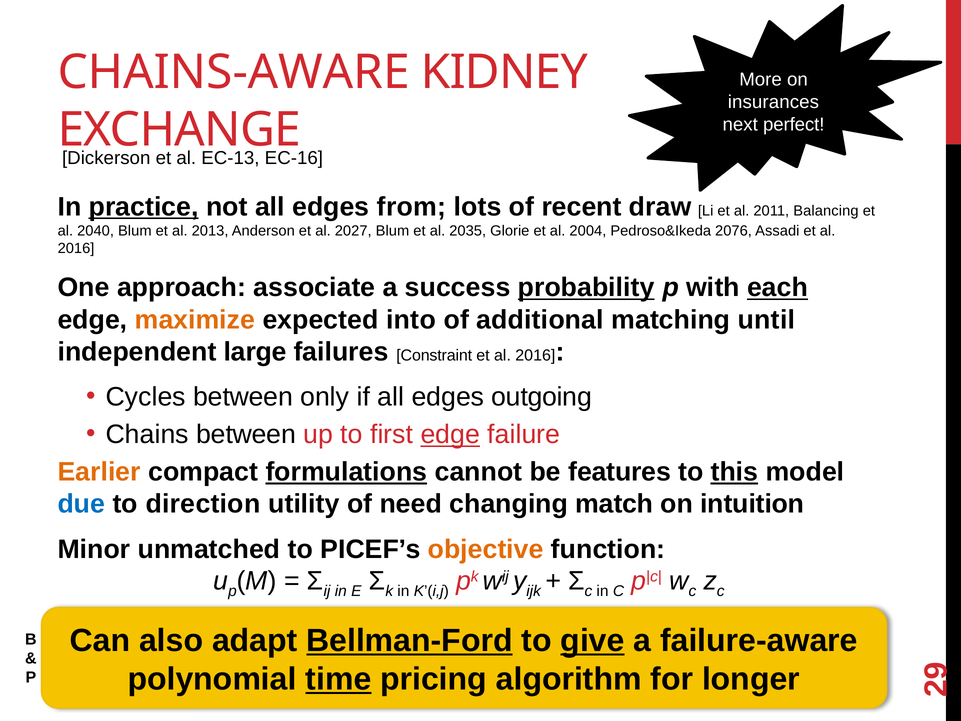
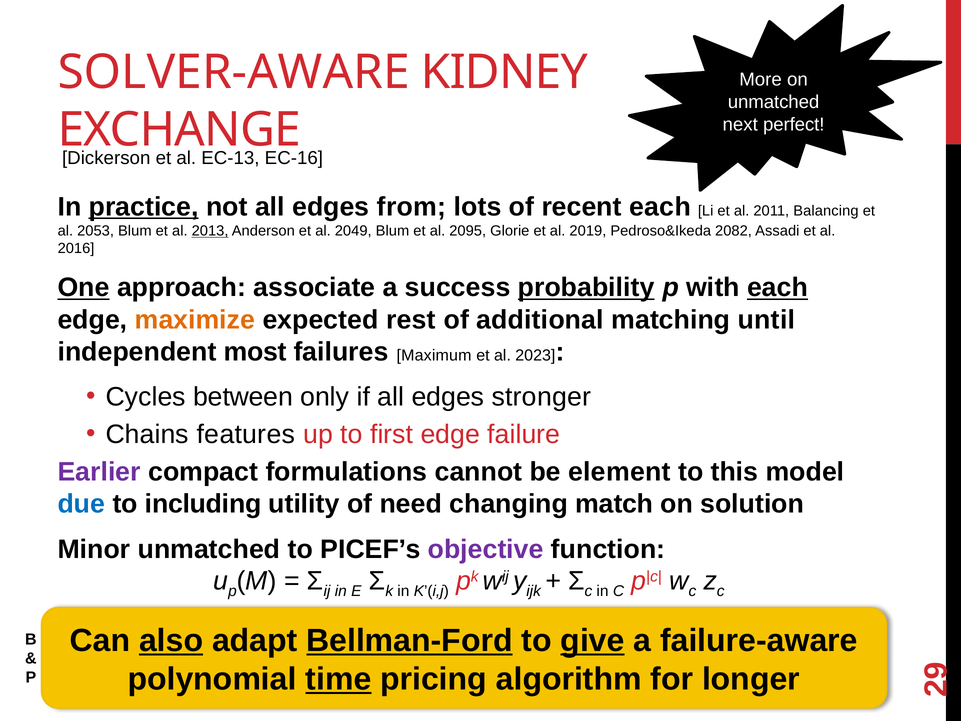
CHAINS-AWARE: CHAINS-AWARE -> SOLVER-AWARE
insurances at (773, 102): insurances -> unmatched
recent draw: draw -> each
2040: 2040 -> 2053
2013 underline: none -> present
2027: 2027 -> 2049
2035: 2035 -> 2095
2004: 2004 -> 2019
2076: 2076 -> 2082
One underline: none -> present
into: into -> rest
large: large -> most
Constraint: Constraint -> Maximum
2016 at (535, 355): 2016 -> 2023
outgoing: outgoing -> stronger
Chains between: between -> features
edge at (450, 434) underline: present -> none
Earlier colour: orange -> purple
formulations underline: present -> none
features: features -> element
this underline: present -> none
direction: direction -> including
intuition: intuition -> solution
objective colour: orange -> purple
also underline: none -> present
